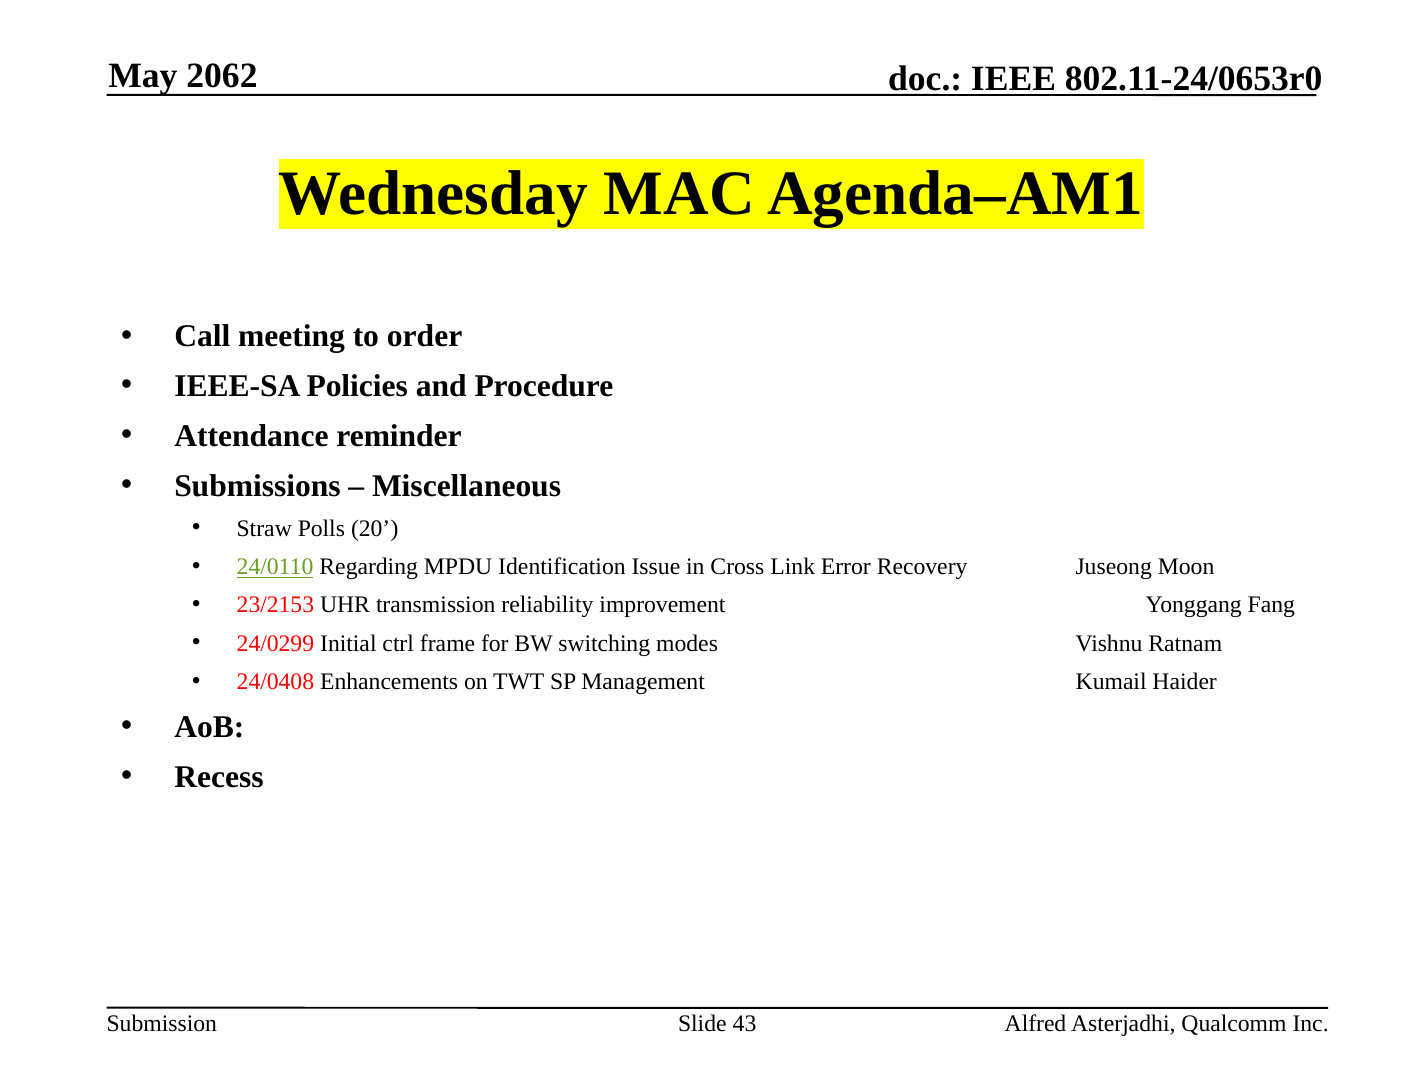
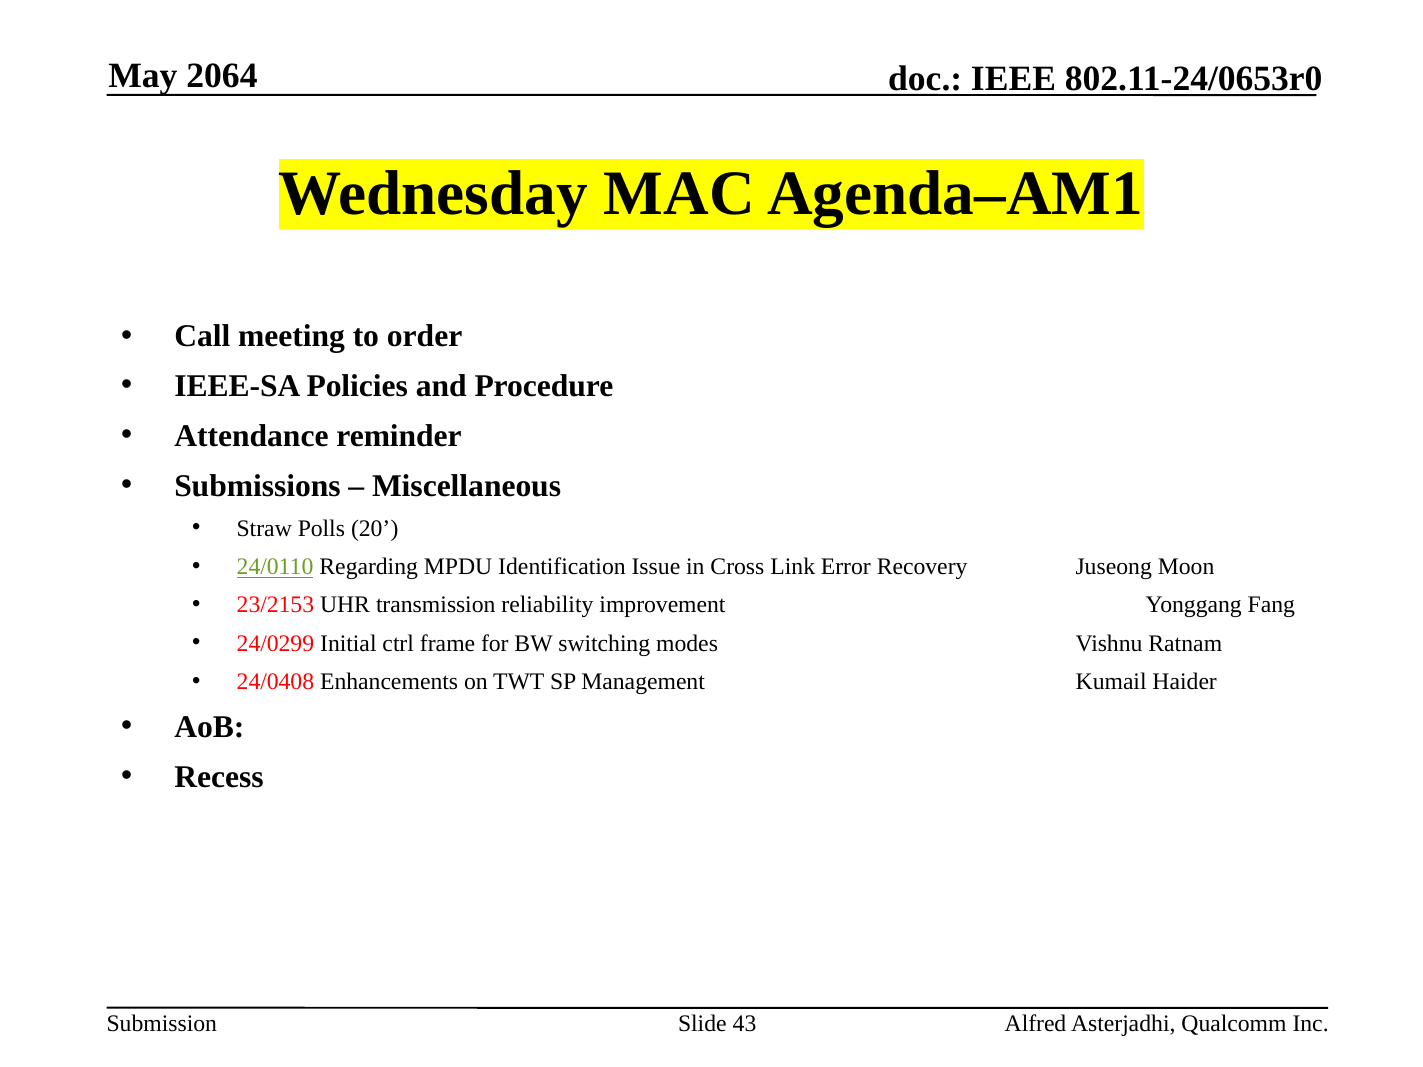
2062: 2062 -> 2064
